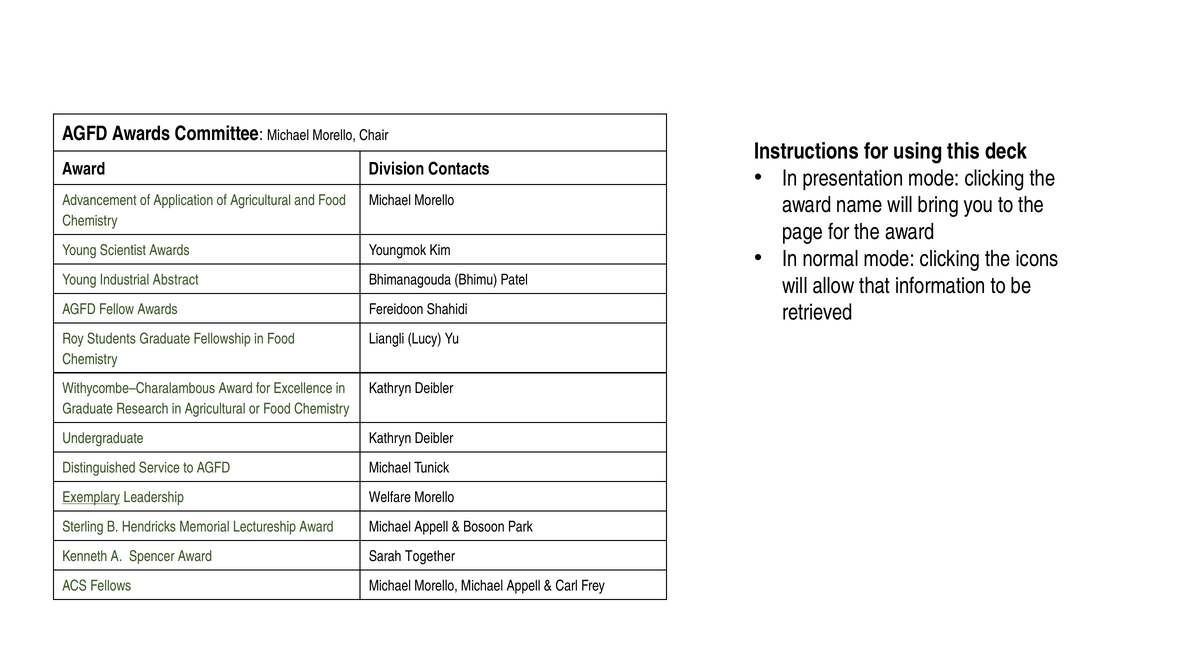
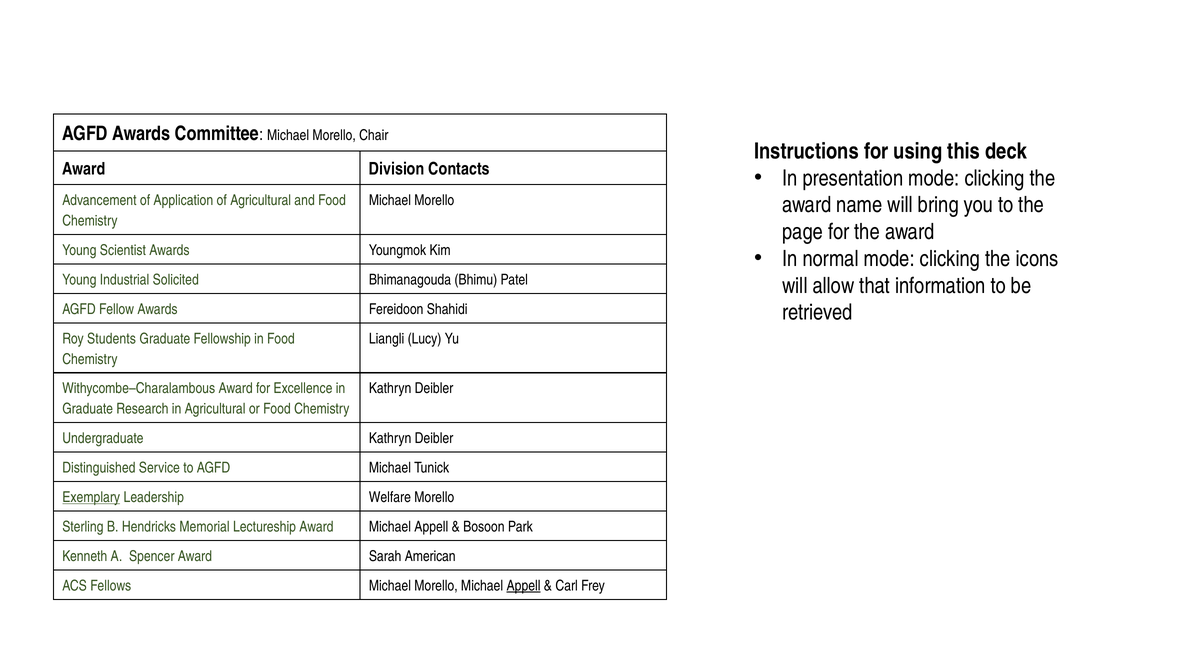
Abstract: Abstract -> Solicited
Together: Together -> American
Appell at (524, 585) underline: none -> present
